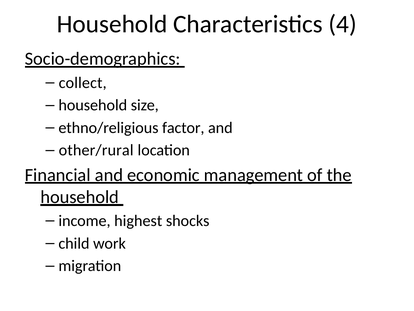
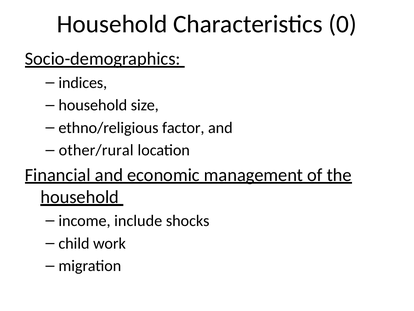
4: 4 -> 0
collect: collect -> indices
highest: highest -> include
